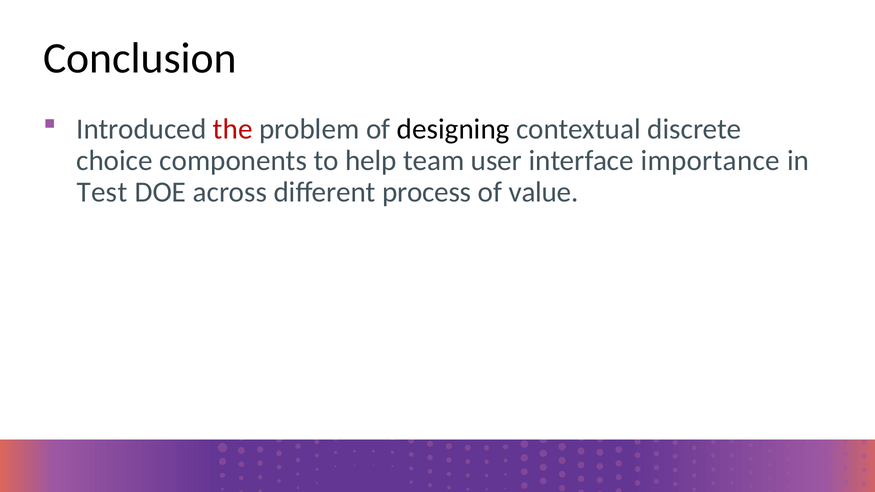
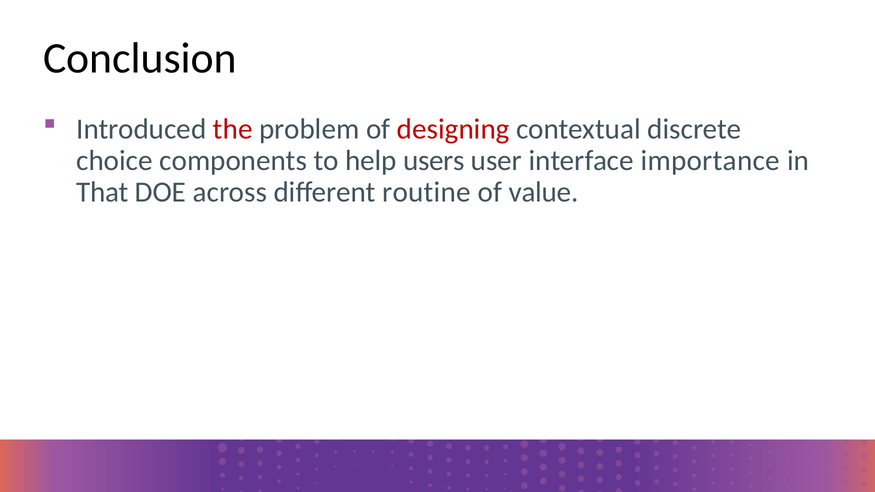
designing colour: black -> red
team: team -> users
Test: Test -> That
process: process -> routine
